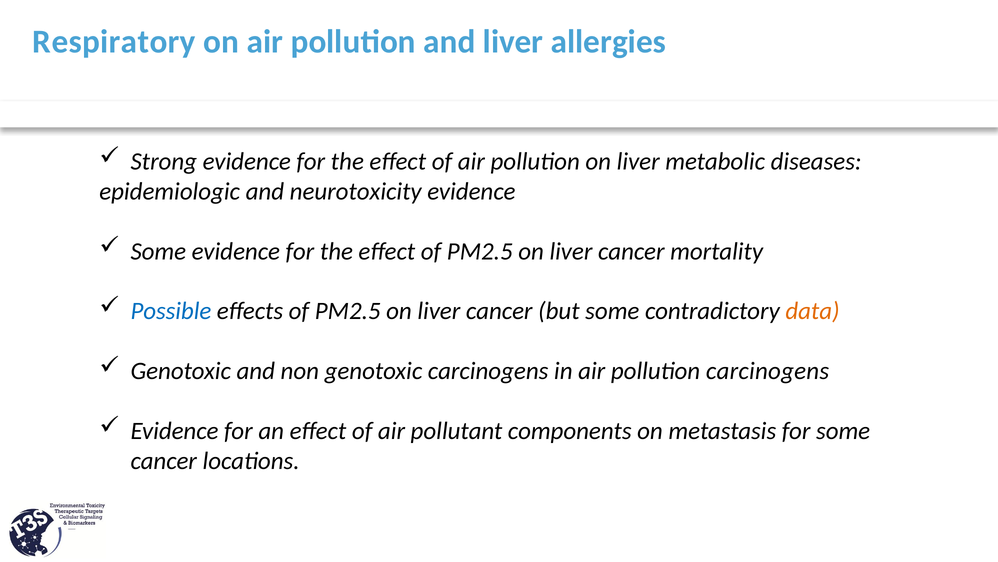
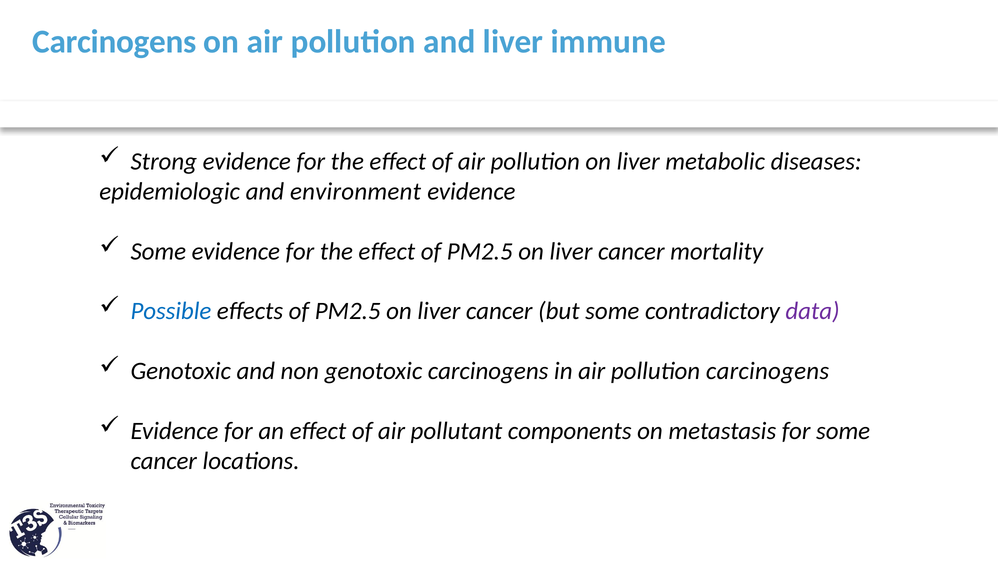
Respiratory at (114, 41): Respiratory -> Carcinogens
allergies: allergies -> immune
neurotoxicity: neurotoxicity -> environment
data colour: orange -> purple
